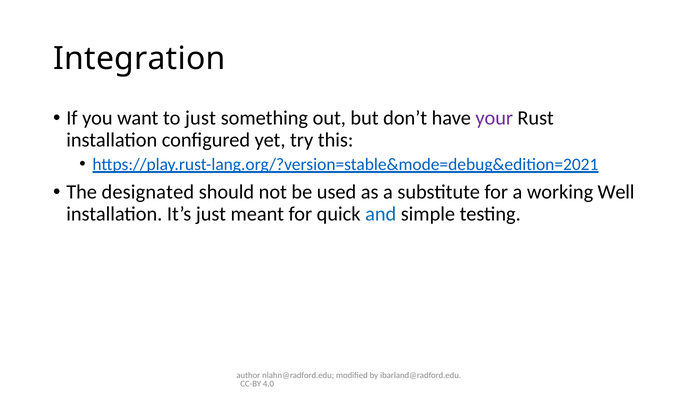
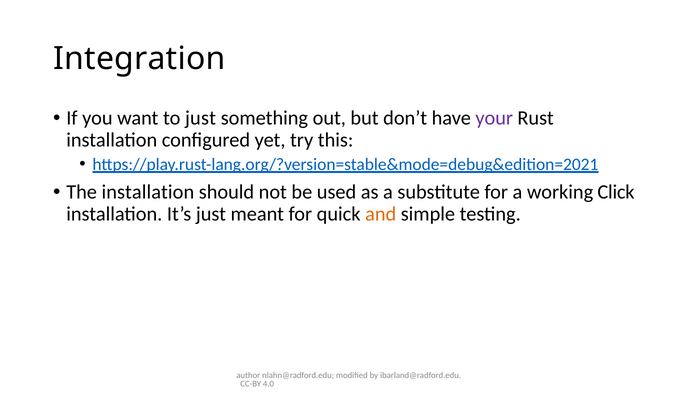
The designated: designated -> installation
Well: Well -> Click
and colour: blue -> orange
